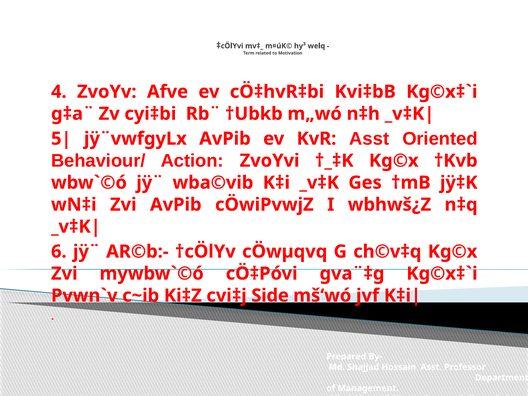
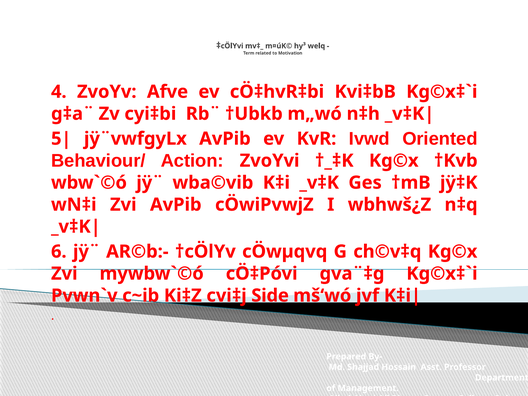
KvR Asst: Asst -> Ivwd
